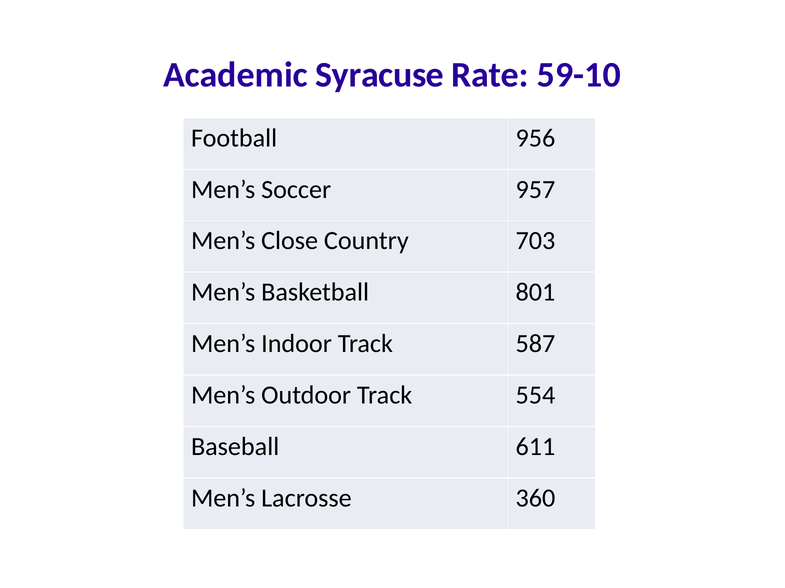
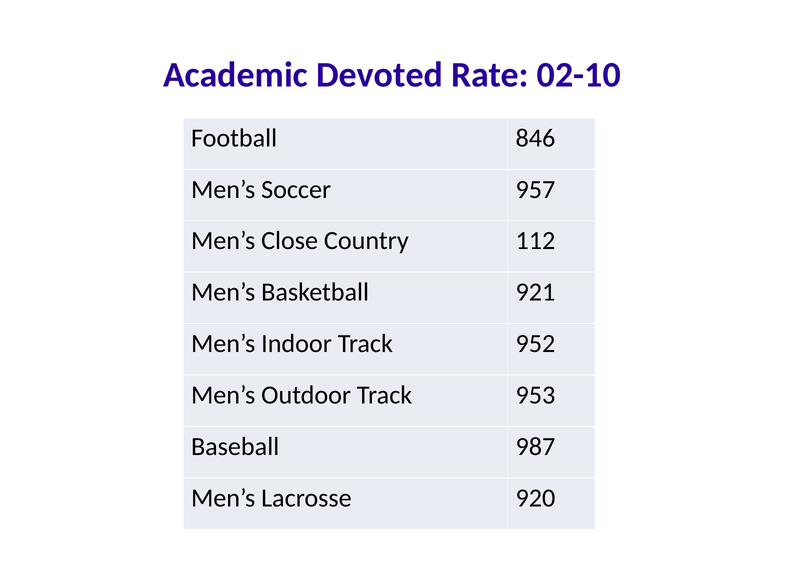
Syracuse: Syracuse -> Devoted
59-10: 59-10 -> 02-10
956: 956 -> 846
703: 703 -> 112
801: 801 -> 921
587: 587 -> 952
554: 554 -> 953
611: 611 -> 987
360: 360 -> 920
